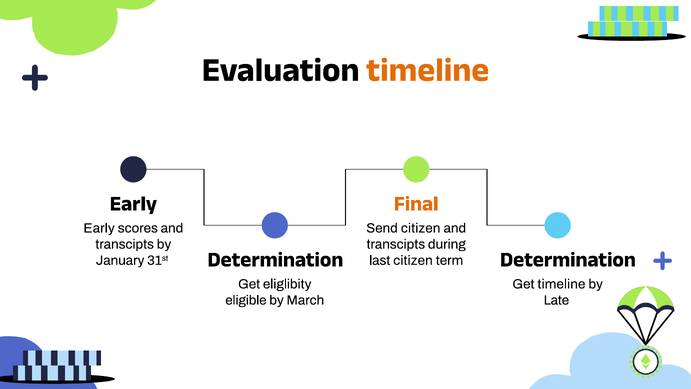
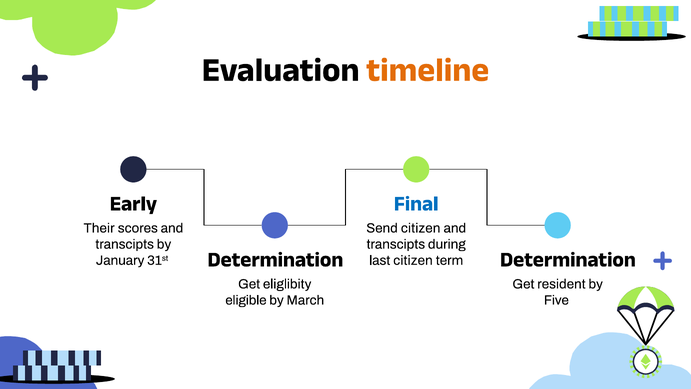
Final colour: orange -> blue
Early at (99, 228): Early -> Their
Get timeline: timeline -> resident
Late: Late -> Five
